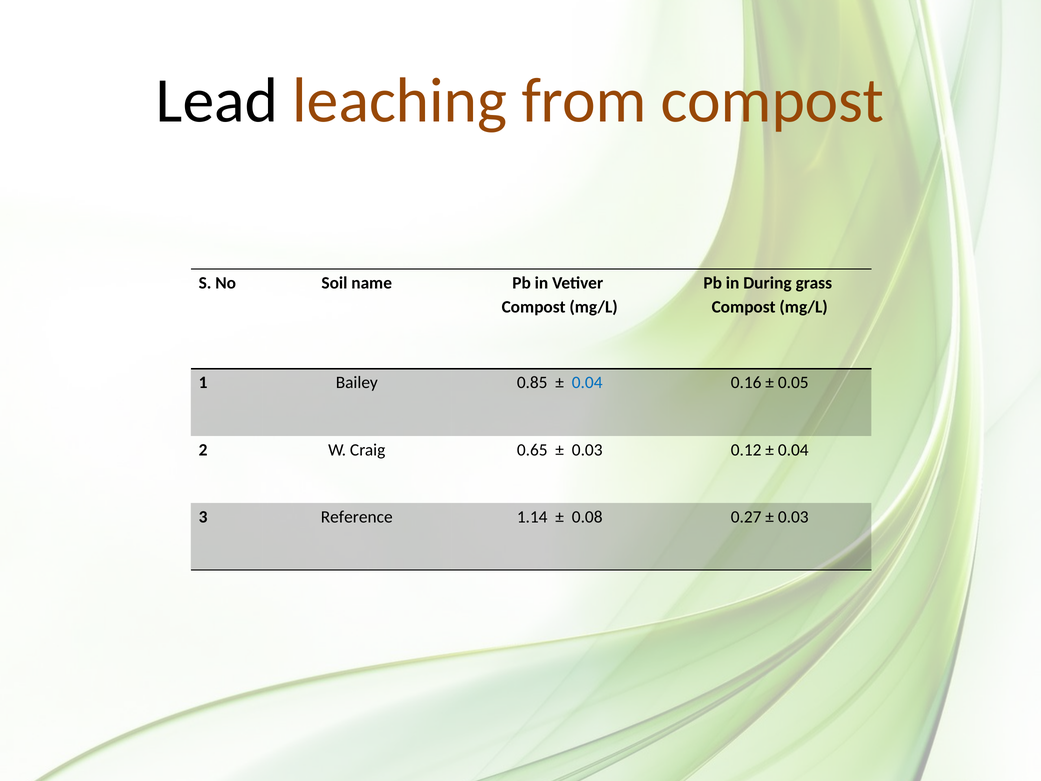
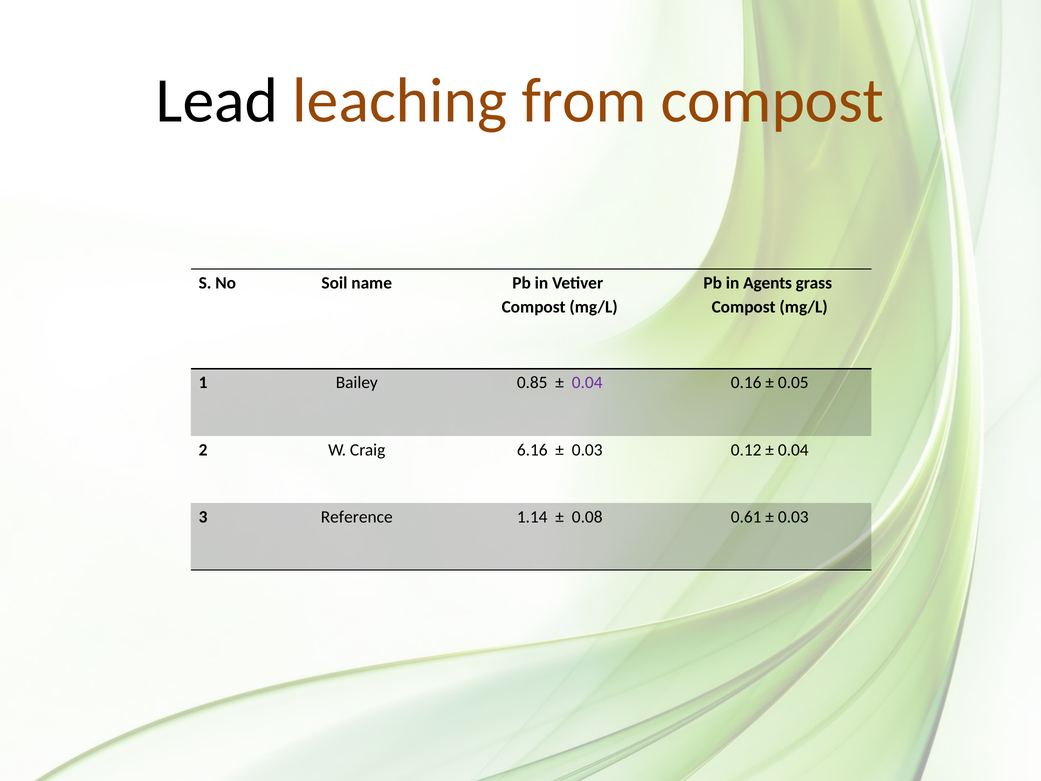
During: During -> Agents
0.04 at (587, 383) colour: blue -> purple
0.65: 0.65 -> 6.16
0.27: 0.27 -> 0.61
